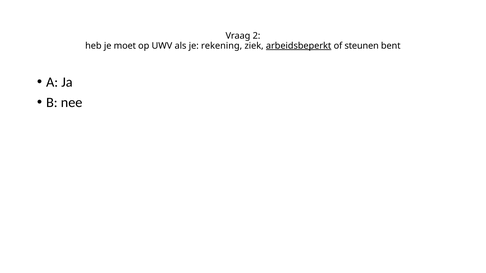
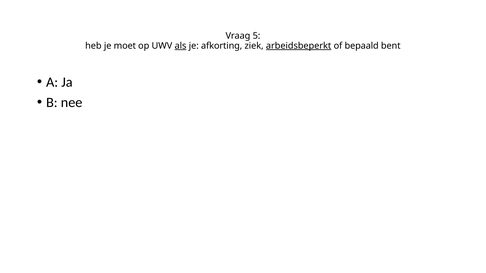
2: 2 -> 5
als underline: none -> present
rekening: rekening -> afkorting
steunen: steunen -> bepaald
